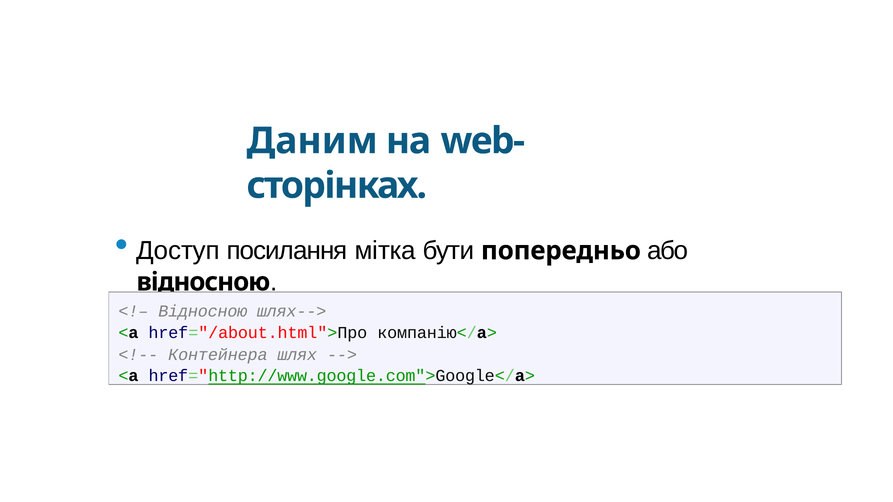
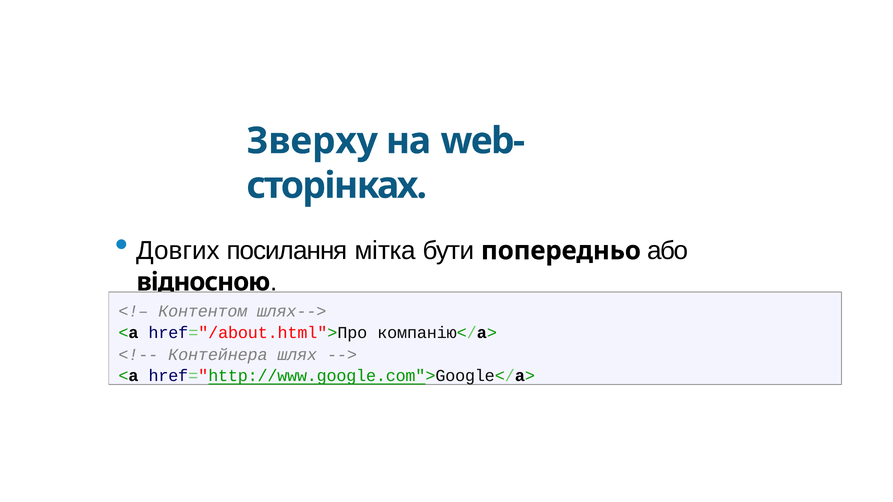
Даним: Даним -> Зверху
Доступ: Доступ -> Довгих
Відносною at (203, 311): Відносною -> Контентом
